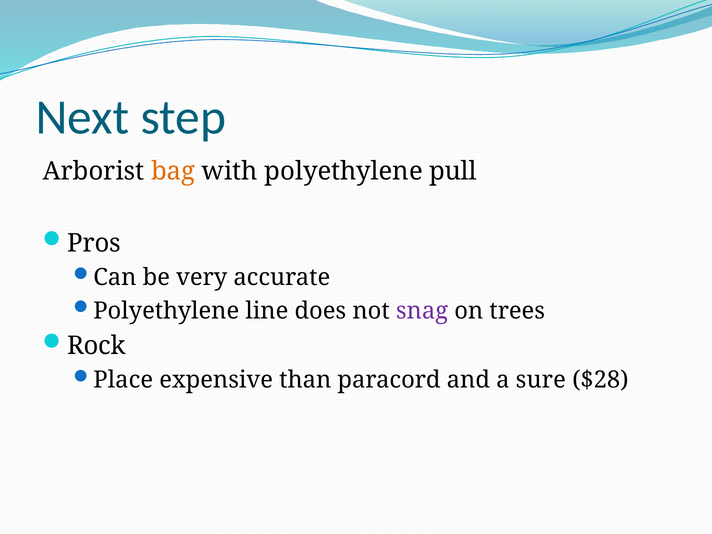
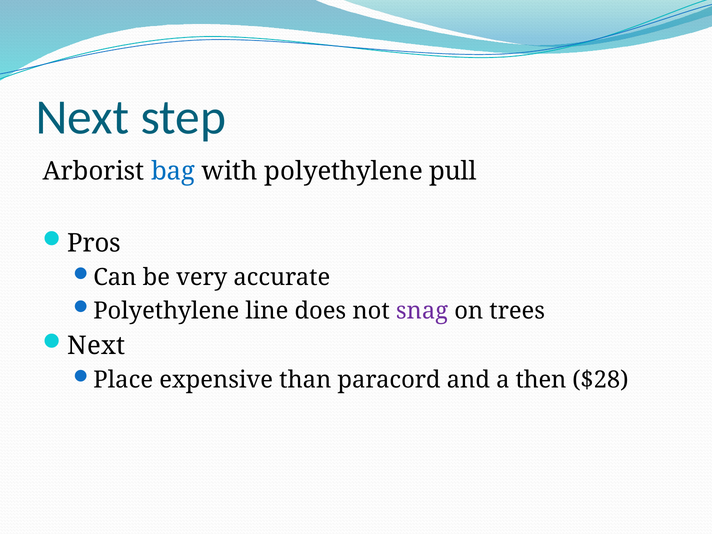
bag colour: orange -> blue
Rock at (97, 346): Rock -> Next
sure: sure -> then
